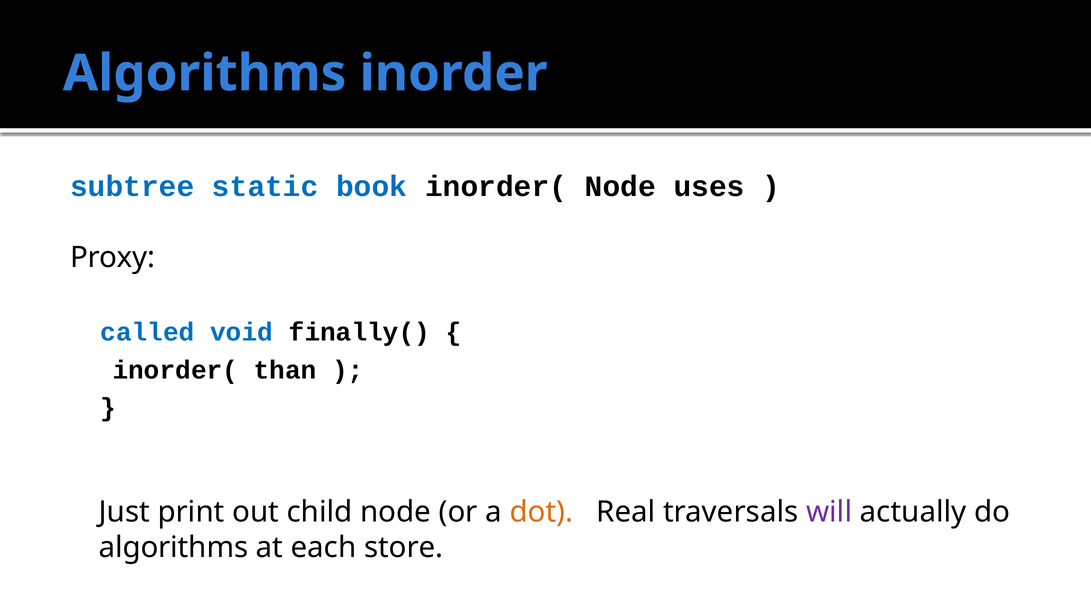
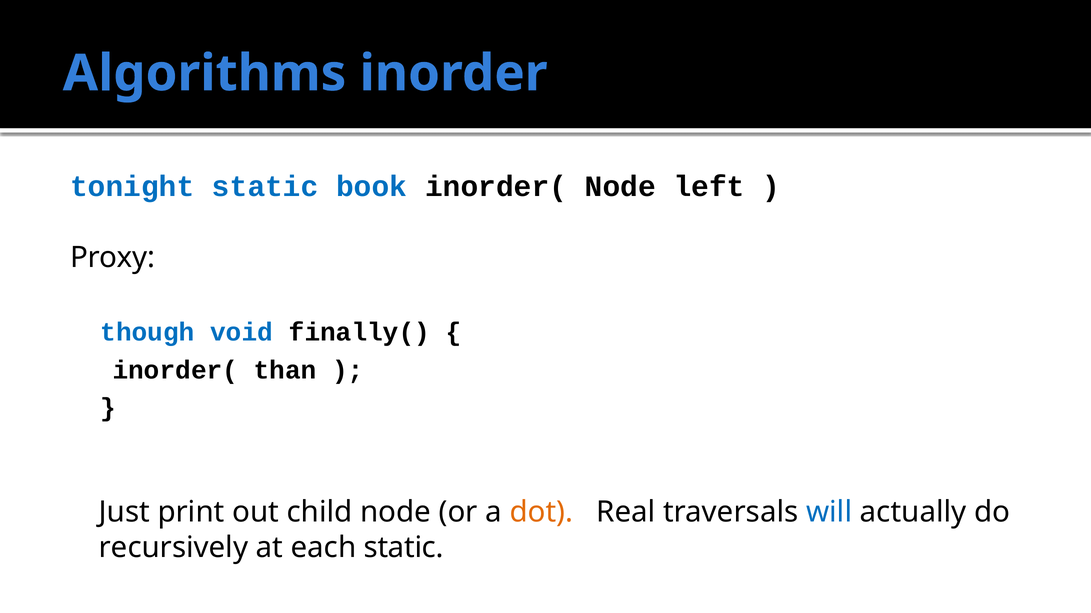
subtree: subtree -> tonight
uses: uses -> left
called: called -> though
will colour: purple -> blue
algorithms at (173, 548): algorithms -> recursively
each store: store -> static
